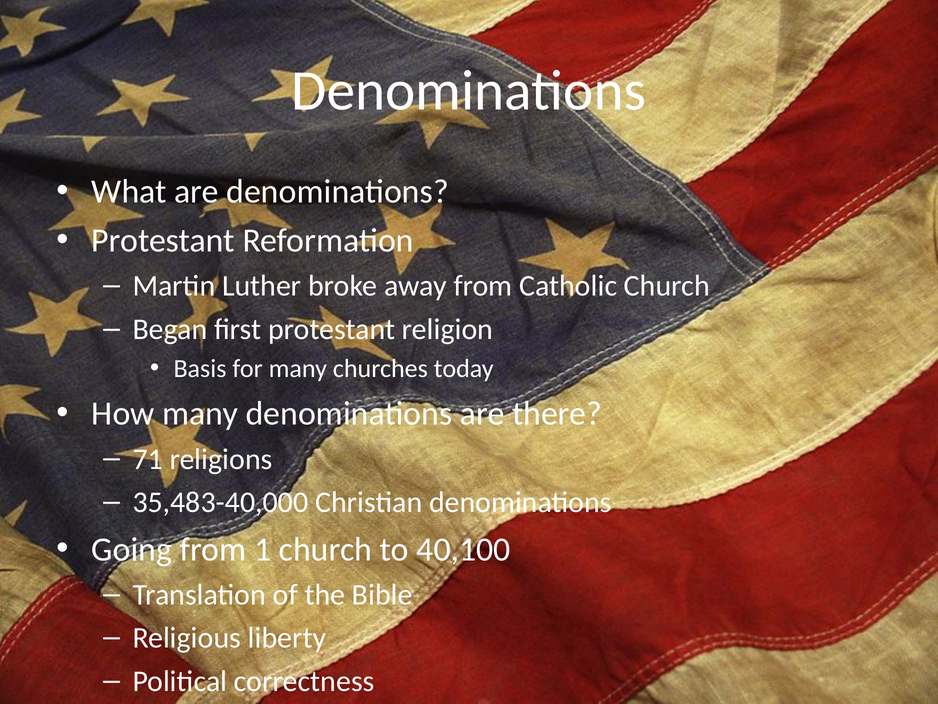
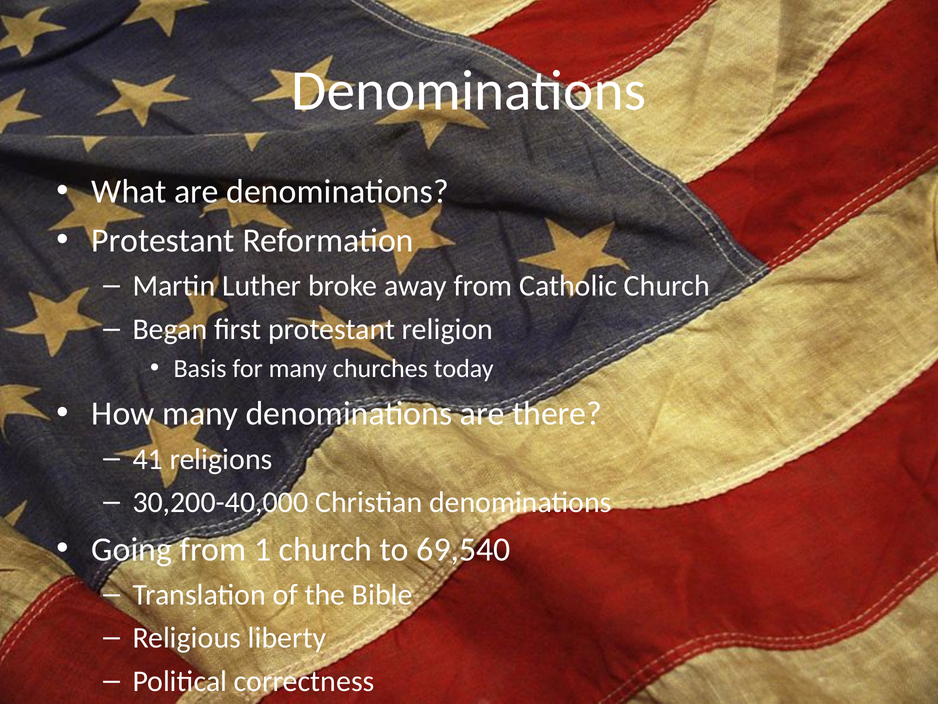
71: 71 -> 41
35,483-40,000: 35,483-40,000 -> 30,200-40,000
40,100: 40,100 -> 69,540
